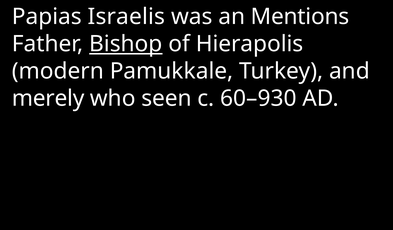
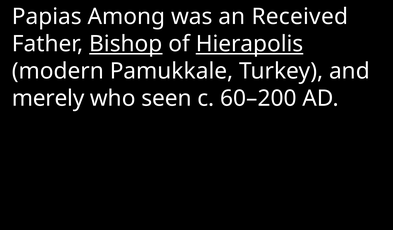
Israelis: Israelis -> Among
Mentions: Mentions -> Received
Hierapolis underline: none -> present
60–930: 60–930 -> 60–200
